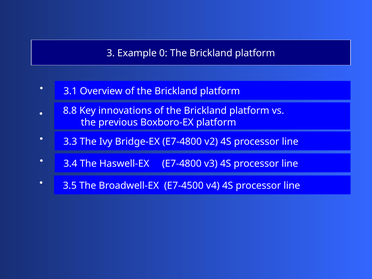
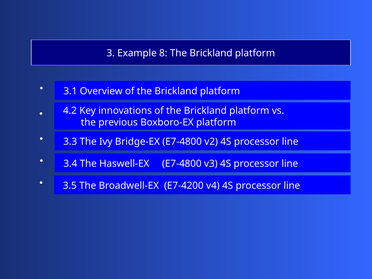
0: 0 -> 8
8.8: 8.8 -> 4.2
E7-4500: E7-4500 -> E7-4200
